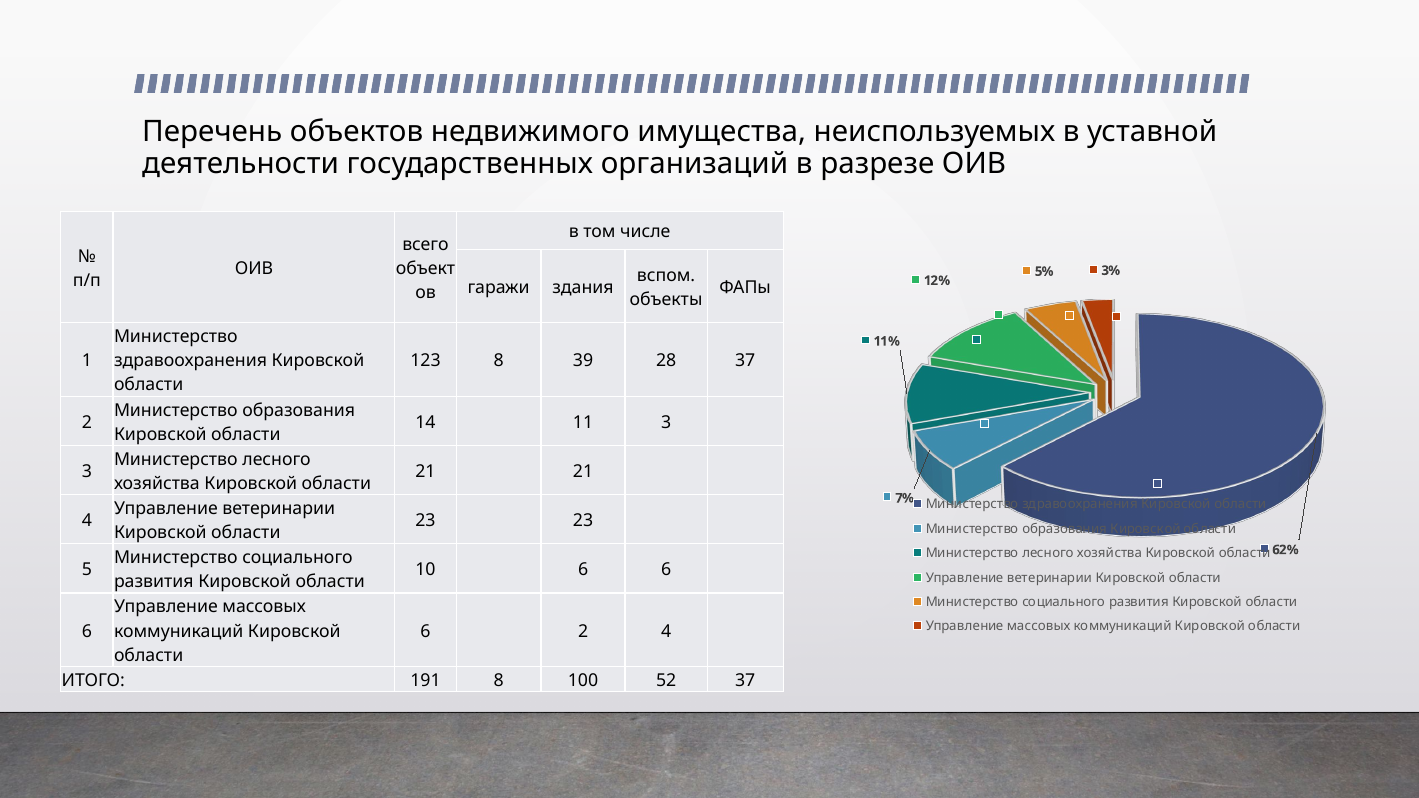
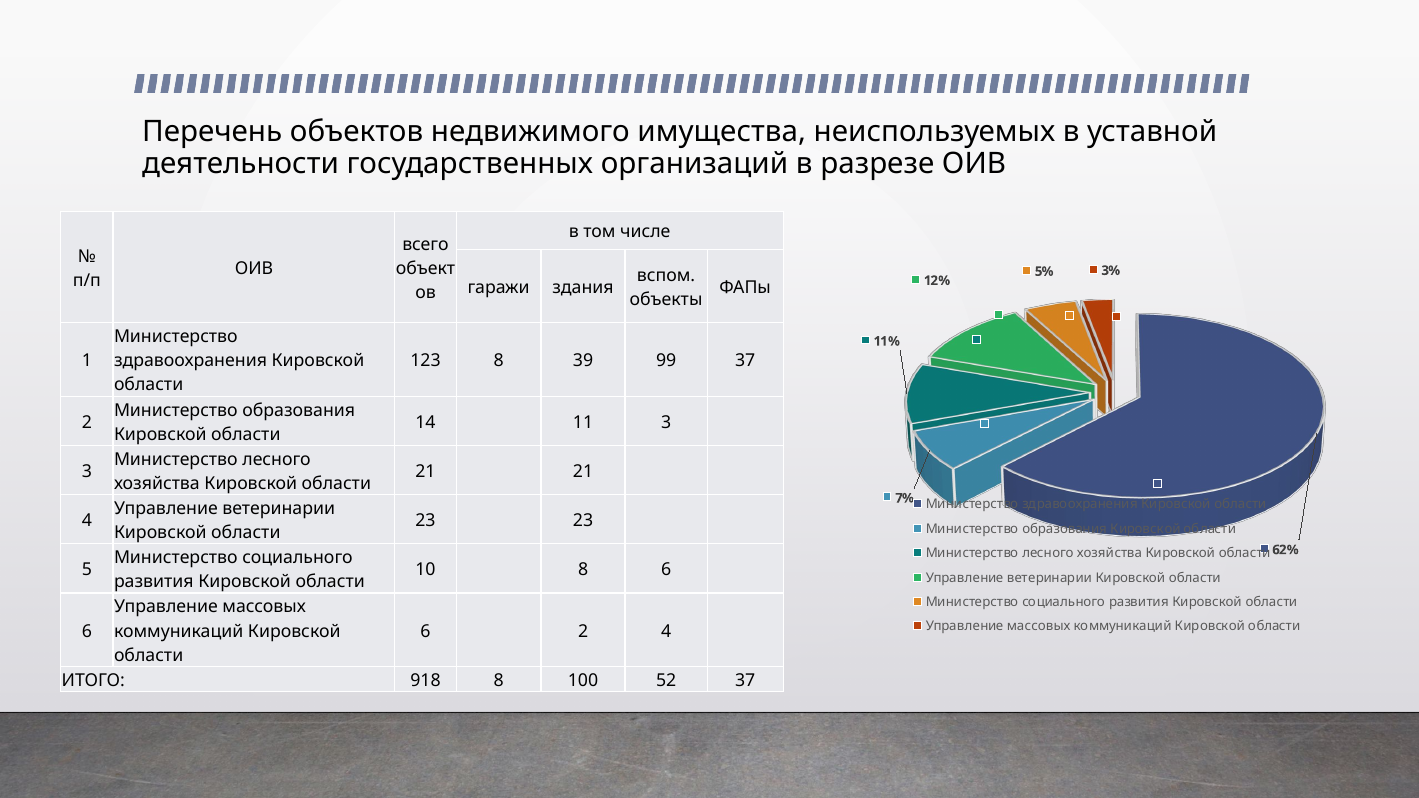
28: 28 -> 99
10 6: 6 -> 8
191: 191 -> 918
